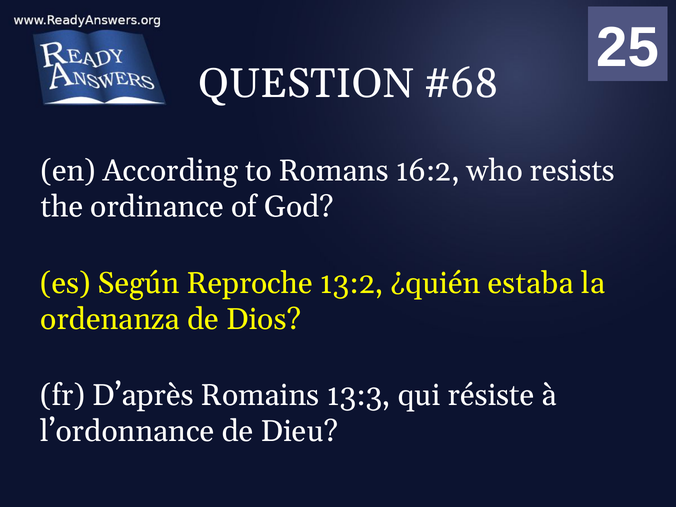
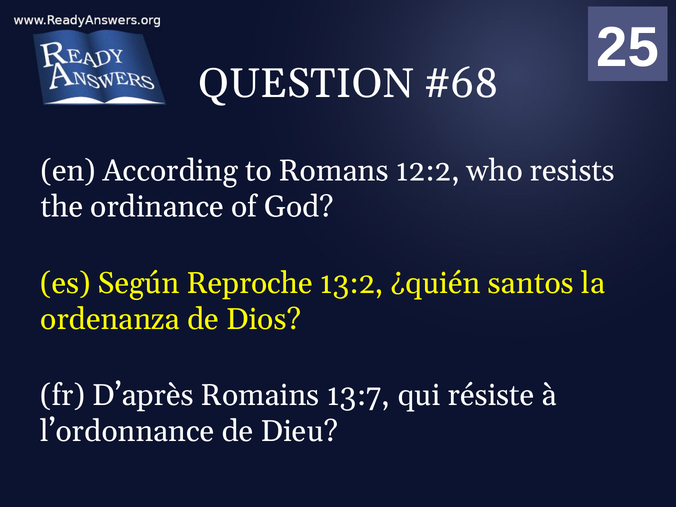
16:2: 16:2 -> 12:2
estaba: estaba -> santos
13:3: 13:3 -> 13:7
